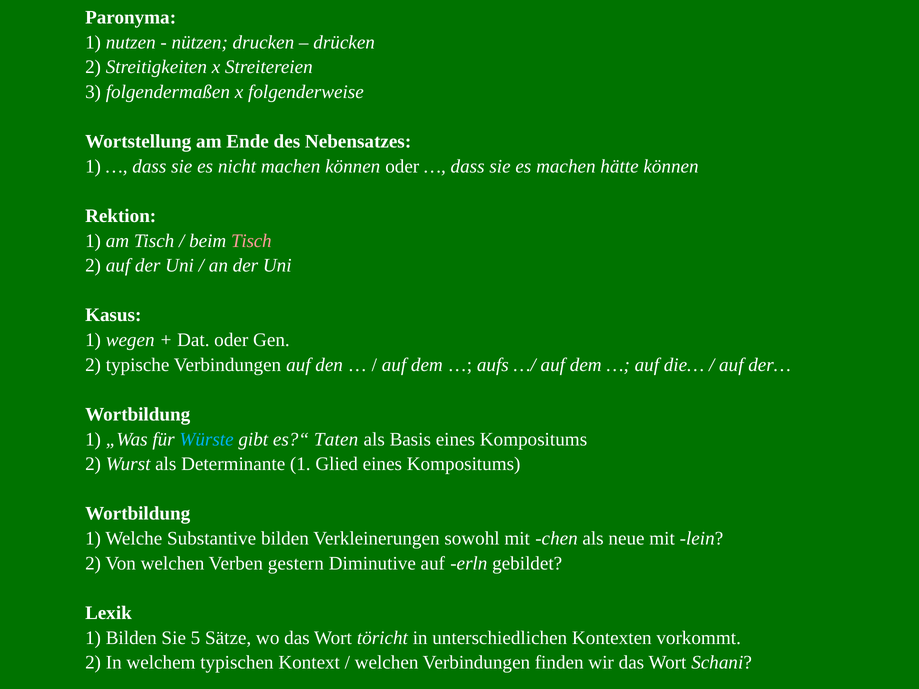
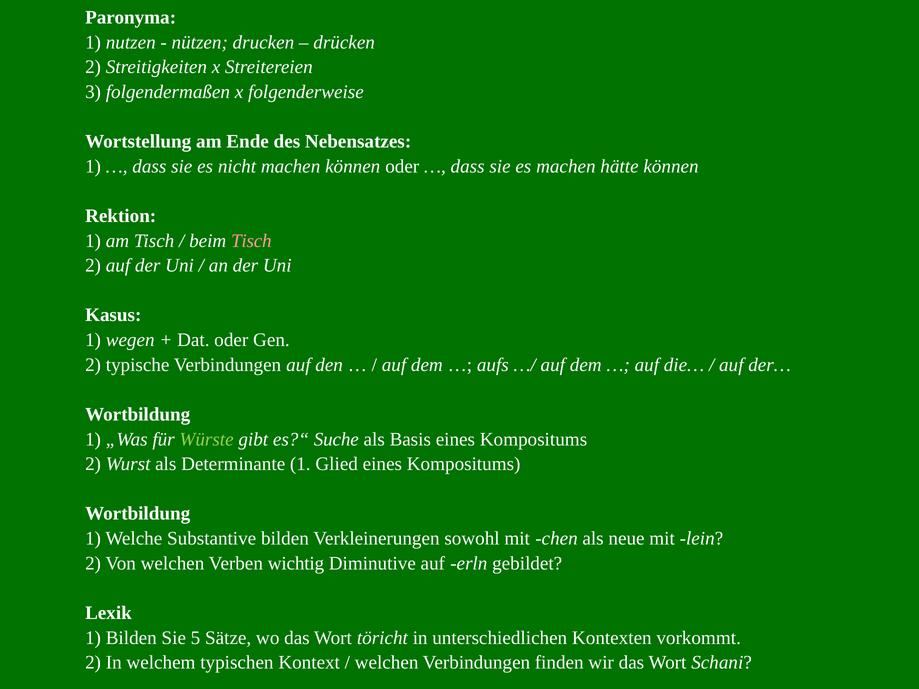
Würste colour: light blue -> light green
Taten: Taten -> Suche
gestern: gestern -> wichtig
